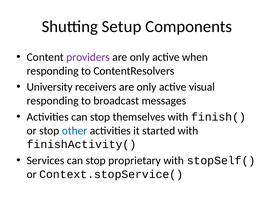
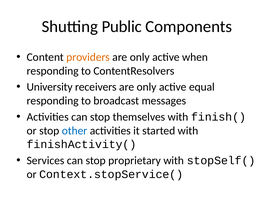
Setup: Setup -> Public
providers colour: purple -> orange
visual: visual -> equal
